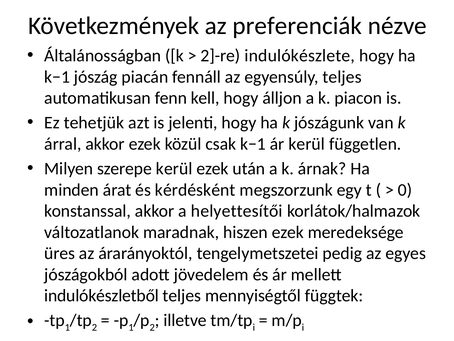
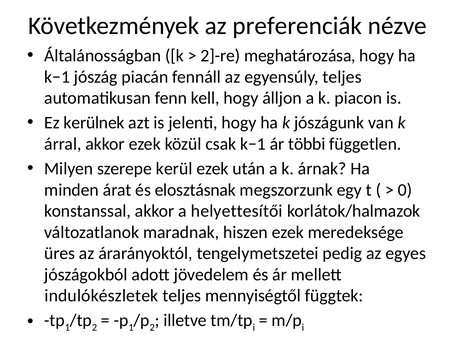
indulókészlete: indulókészlete -> meghatározása
tehetjük: tehetjük -> kerülnek
ár kerül: kerül -> többi
kérdésként: kérdésként -> elosztásnak
indulókészletből: indulókészletből -> indulókészletek
